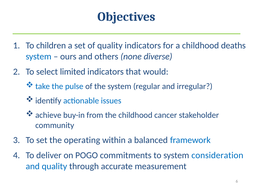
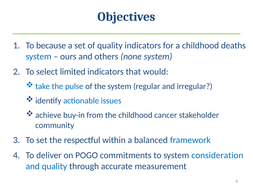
children: children -> because
none diverse: diverse -> system
operating: operating -> respectful
